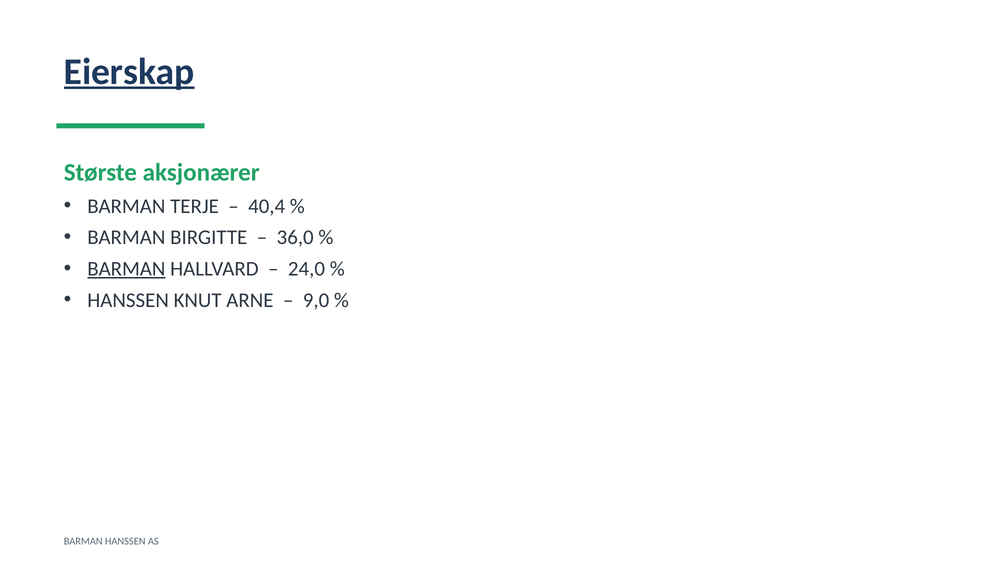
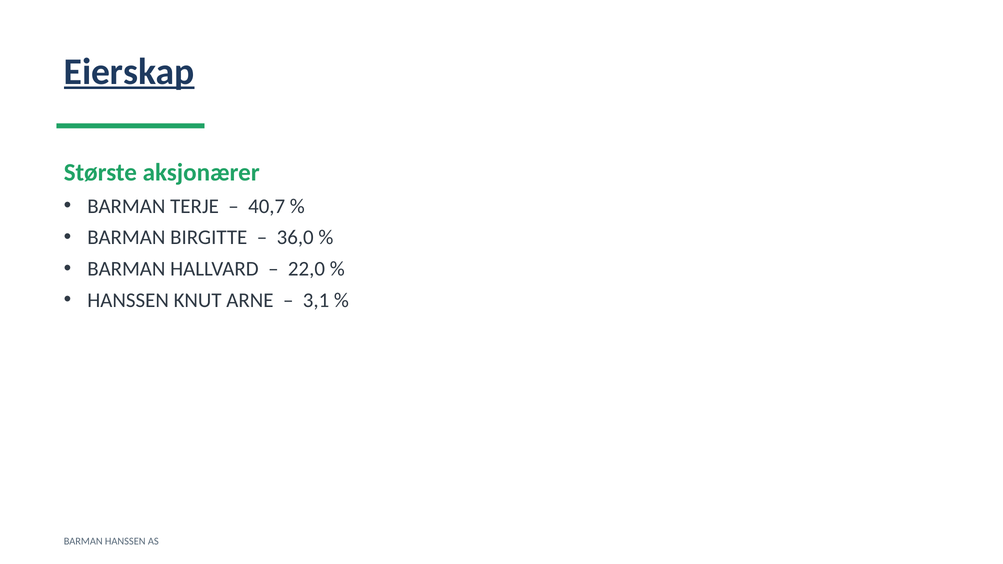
40,4: 40,4 -> 40,7
BARMAN at (126, 269) underline: present -> none
24,0: 24,0 -> 22,0
9,0: 9,0 -> 3,1
